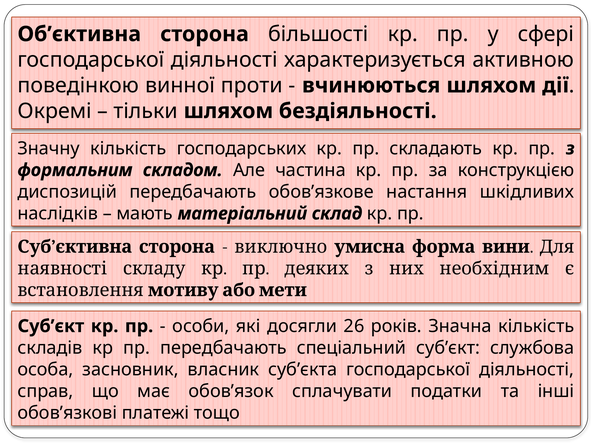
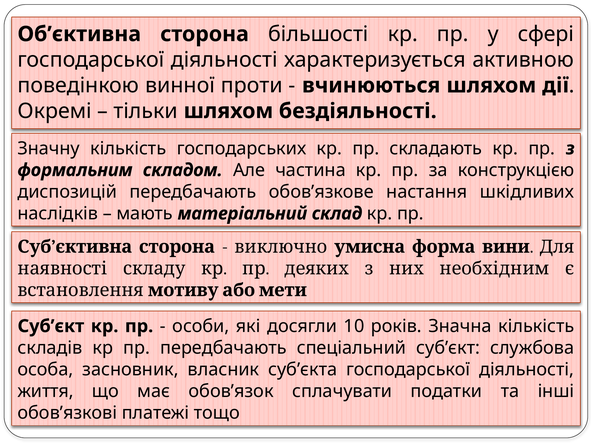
26: 26 -> 10
справ: справ -> життя
